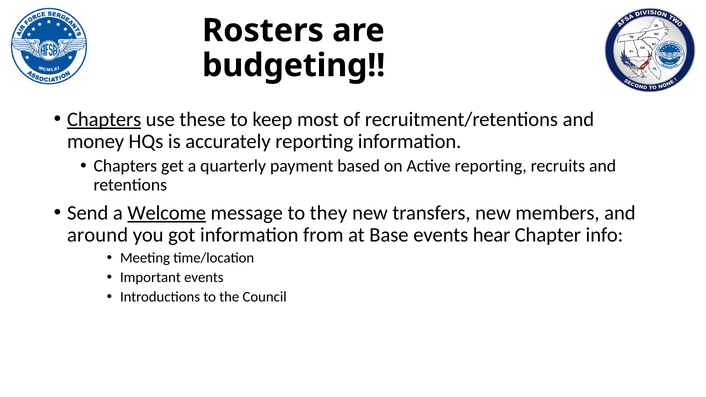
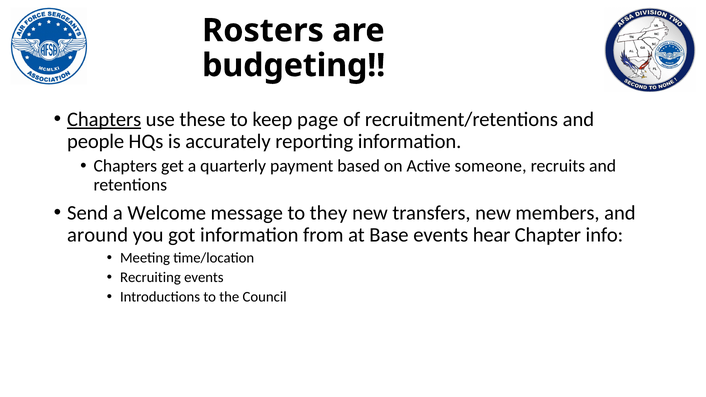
most: most -> page
money: money -> people
Active reporting: reporting -> someone
Welcome underline: present -> none
Important: Important -> Recruiting
